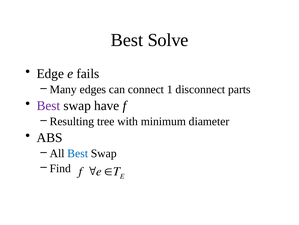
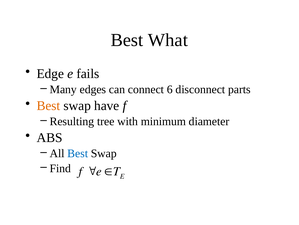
Solve: Solve -> What
1: 1 -> 6
Best at (48, 105) colour: purple -> orange
